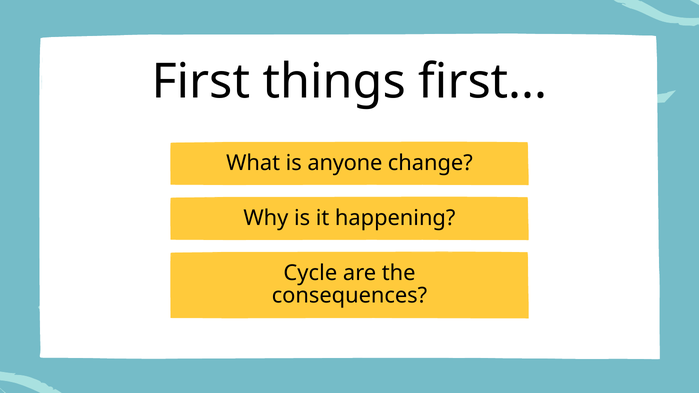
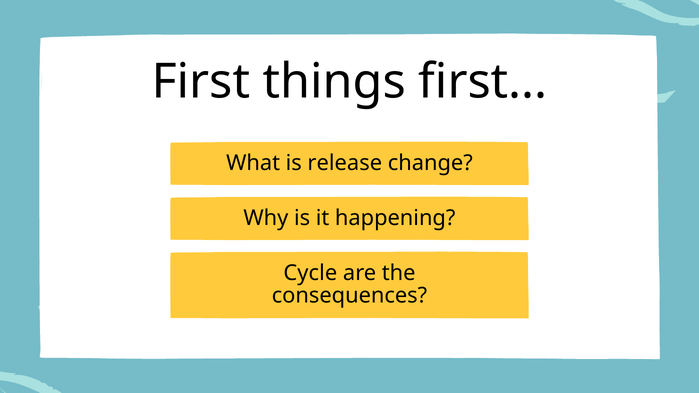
anyone: anyone -> release
